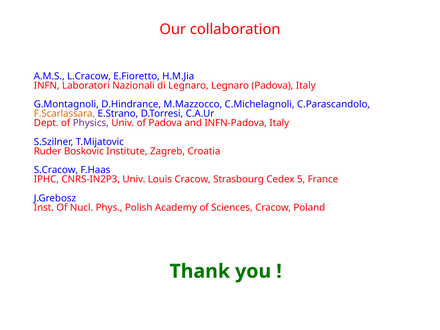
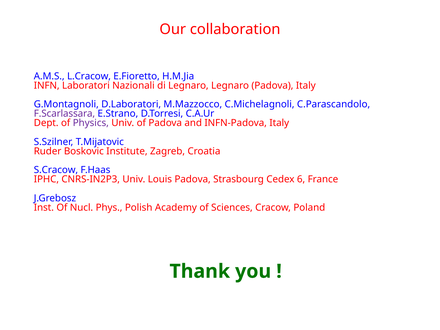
D.Hindrance: D.Hindrance -> D.Laboratori
F.Scarlassara colour: orange -> purple
Louis Cracow: Cracow -> Padova
5: 5 -> 6
